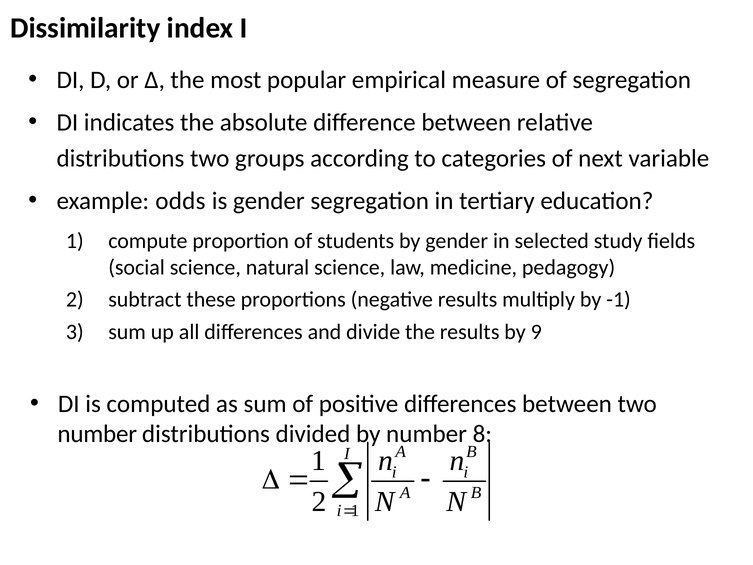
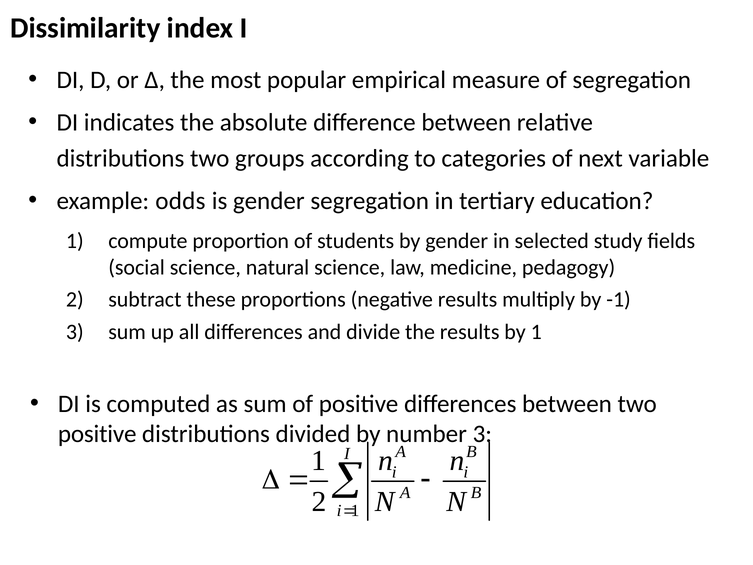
by 9: 9 -> 1
number at (97, 434): number -> positive
number 8: 8 -> 3
